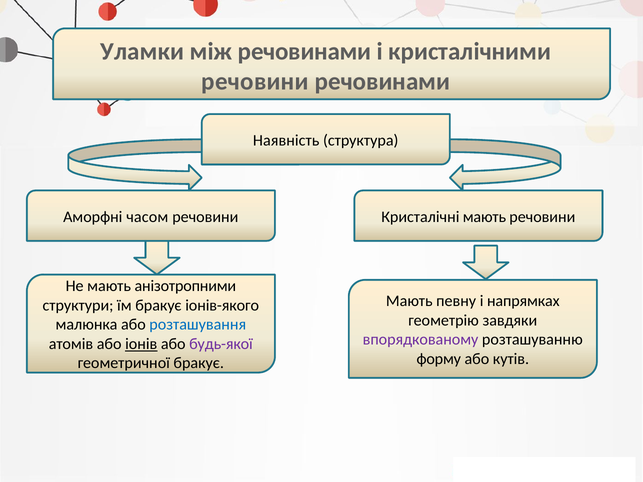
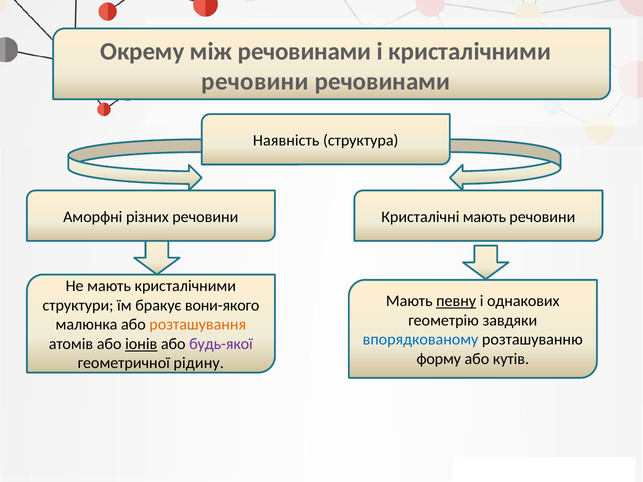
Уламки: Уламки -> Окрему
часом: часом -> різних
мають анізотропними: анізотропними -> кристалічними
певну underline: none -> present
напрямках: напрямках -> однакових
іонів-якого: іонів-якого -> вони-якого
розташування colour: blue -> orange
впорядкованому colour: purple -> blue
геометричної бракує: бракує -> рідину
